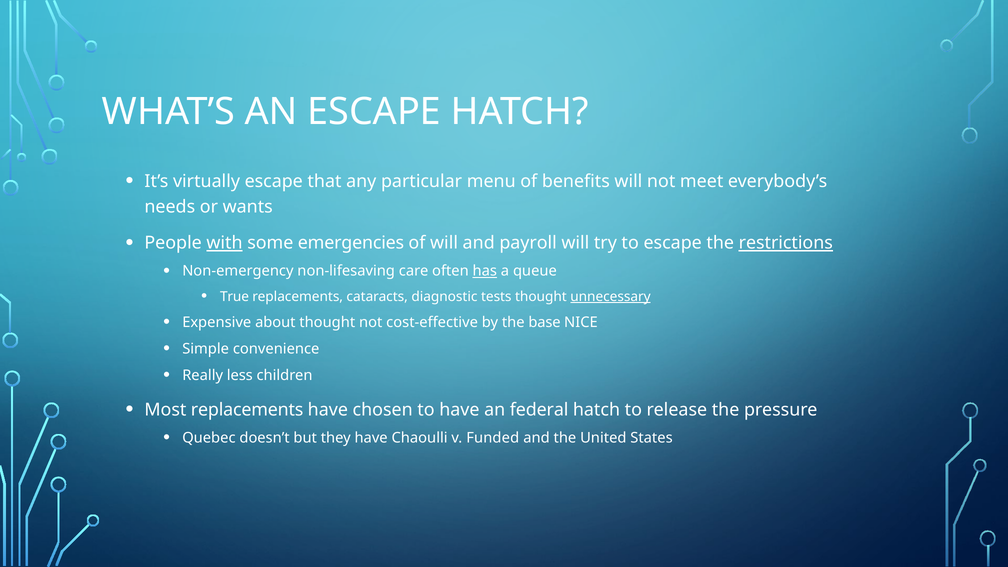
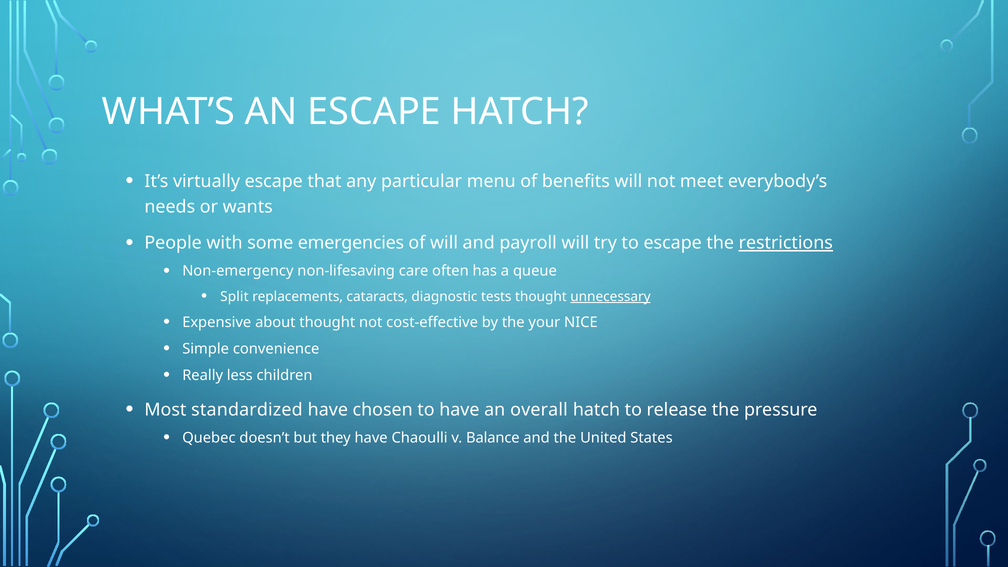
with underline: present -> none
has underline: present -> none
True: True -> Split
base: base -> your
Most replacements: replacements -> standardized
federal: federal -> overall
Funded: Funded -> Balance
